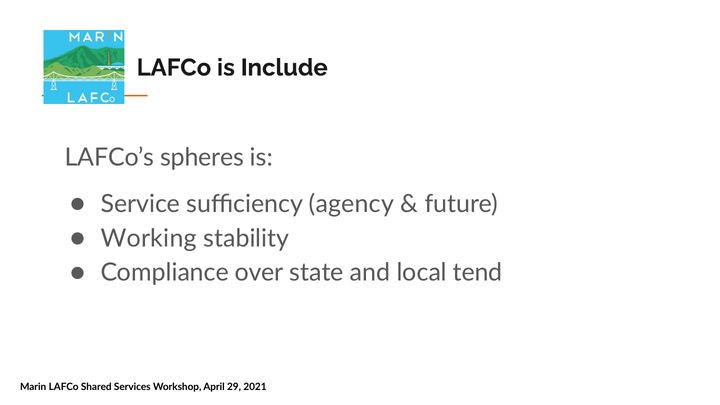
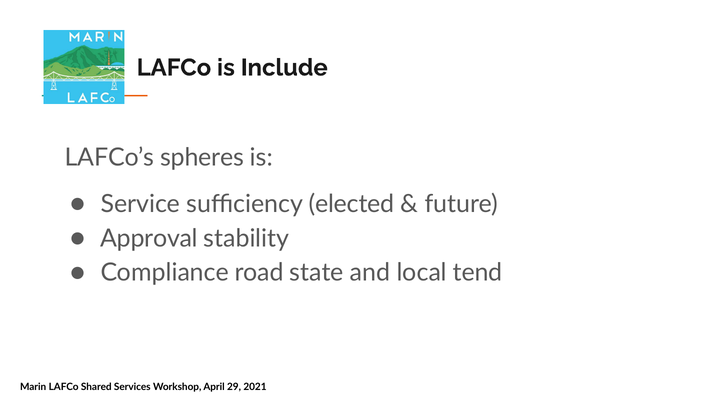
agency: agency -> elected
Working: Working -> Approval
over: over -> road
